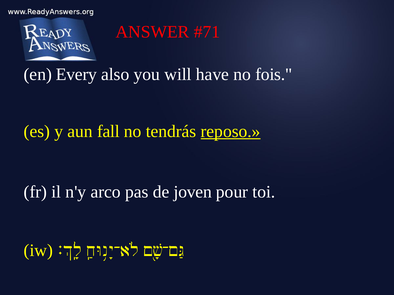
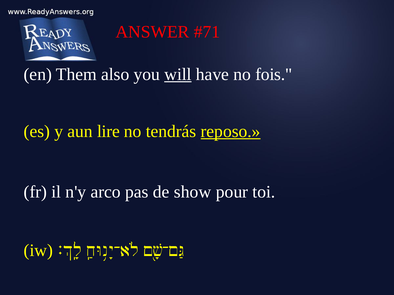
Every: Every -> Them
will underline: none -> present
fall: fall -> lire
joven: joven -> show
